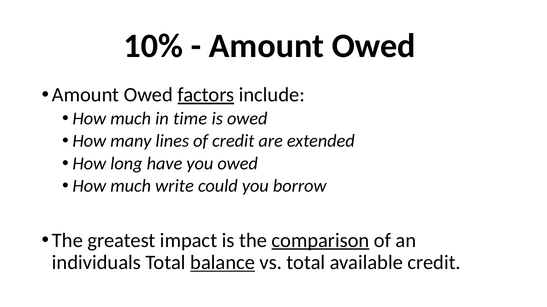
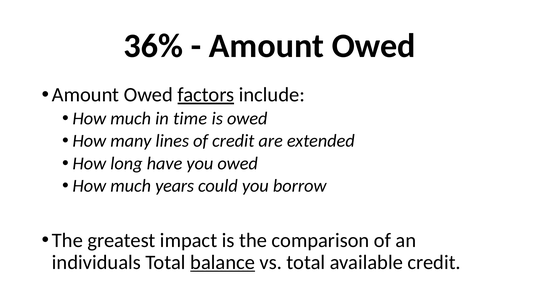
10%: 10% -> 36%
write: write -> years
comparison underline: present -> none
